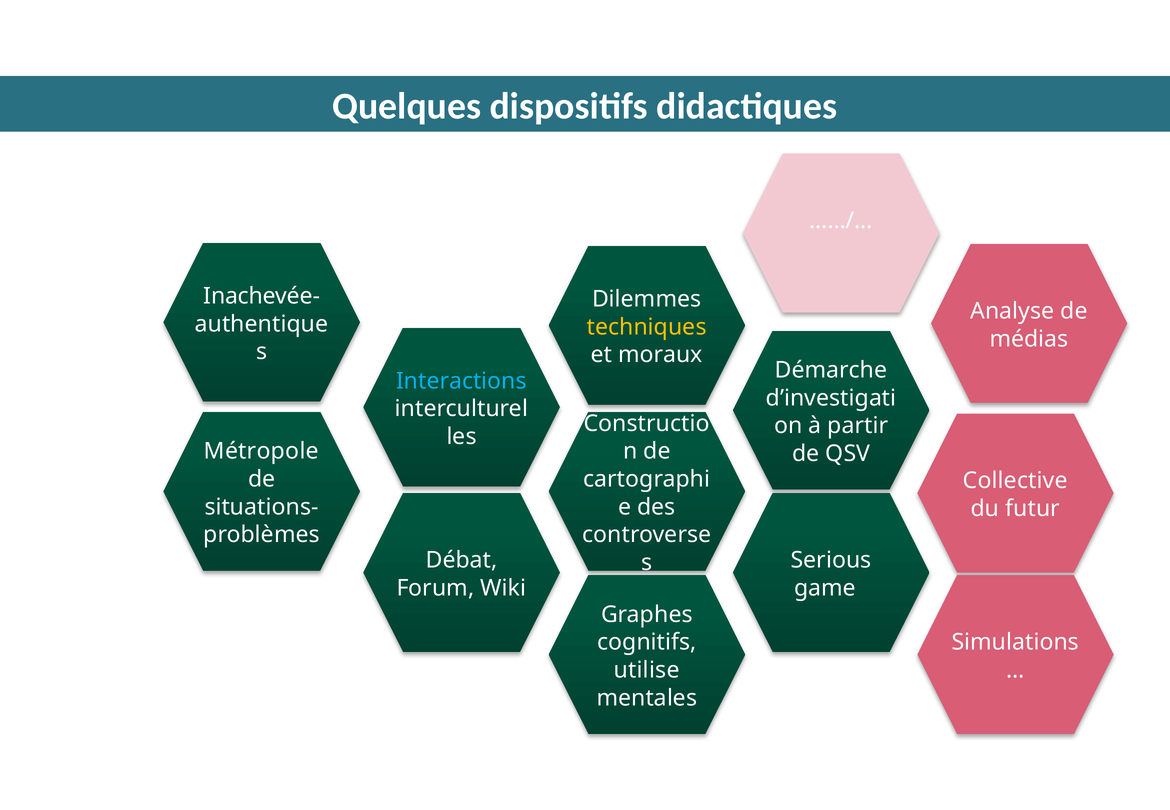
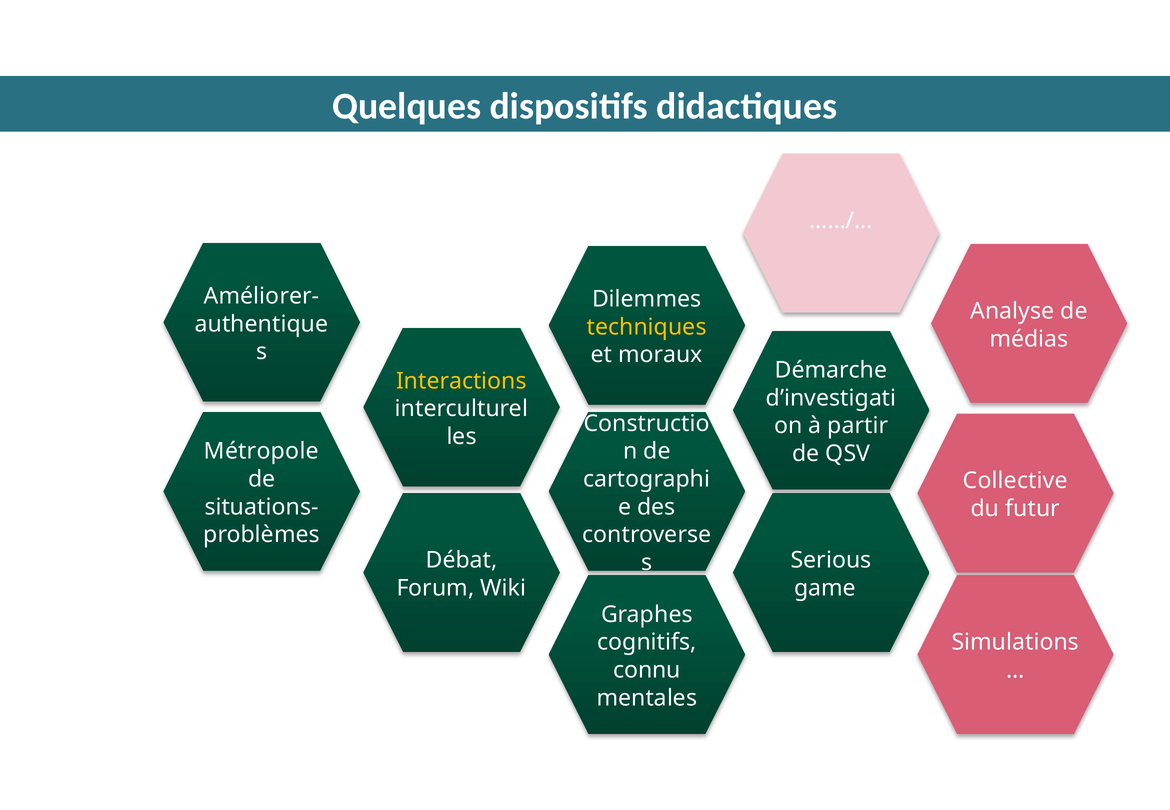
Inachevée-: Inachevée- -> Améliorer-
Interactions colour: light blue -> yellow
utilise: utilise -> connu
